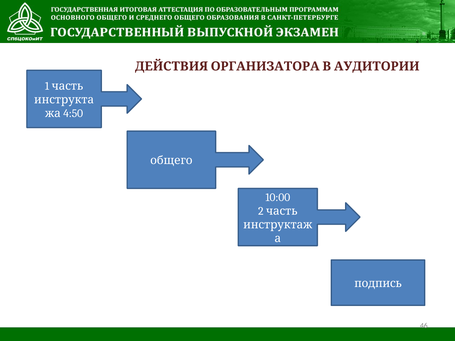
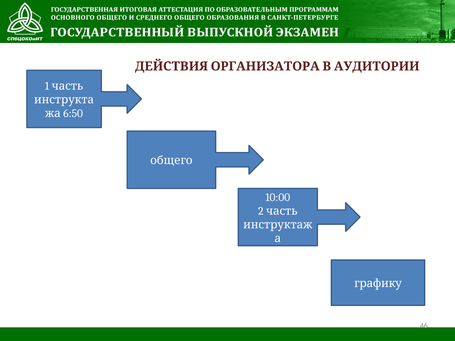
4:50: 4:50 -> 6:50
подпись: подпись -> графику
